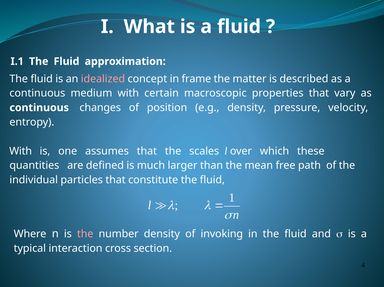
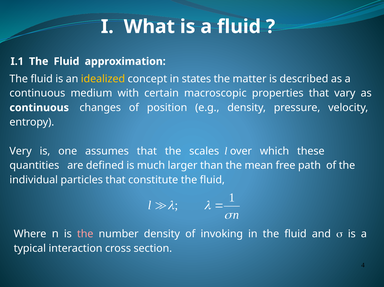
idealized colour: pink -> yellow
frame: frame -> states
With at (21, 151): With -> Very
